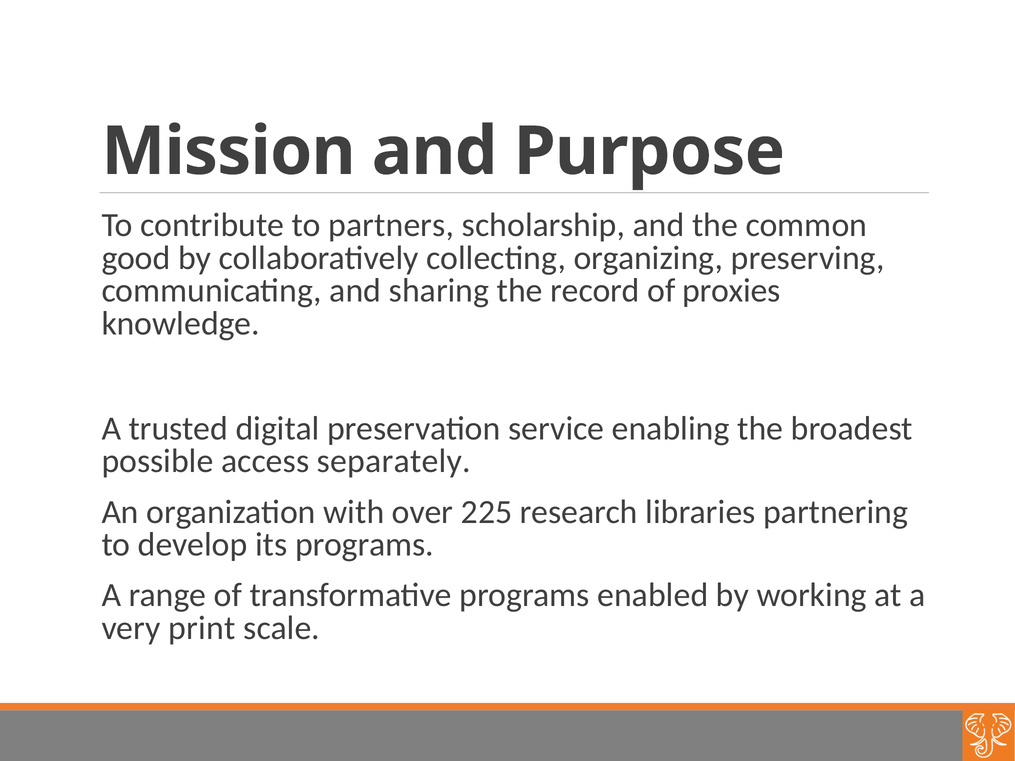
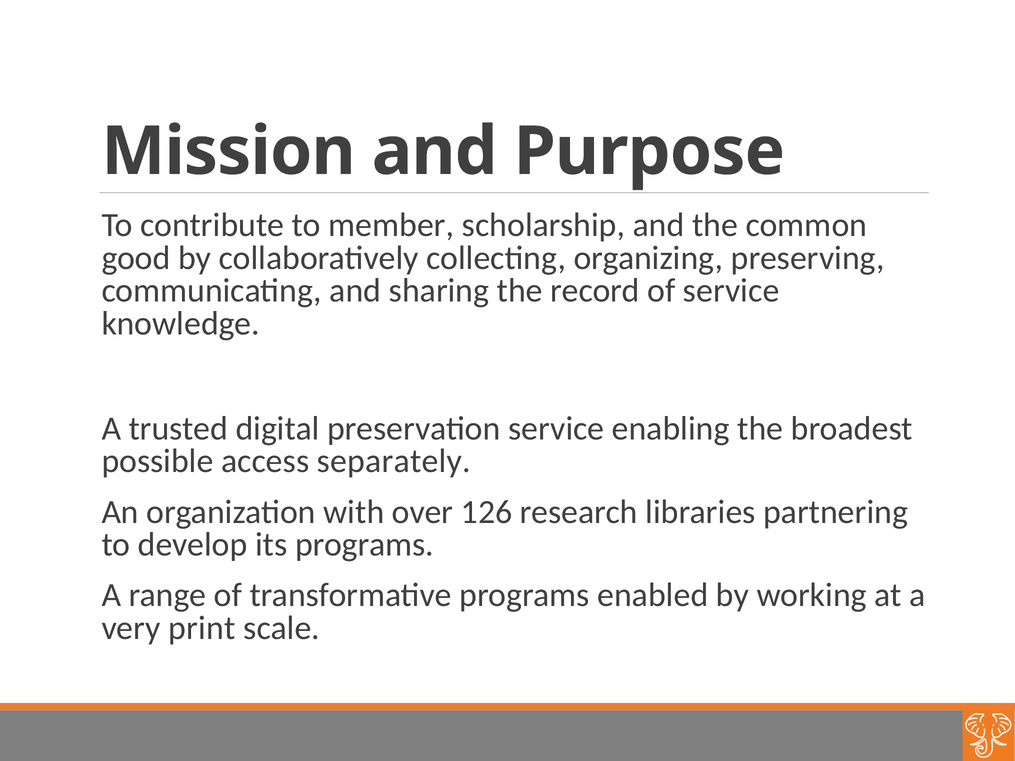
partners: partners -> member
of proxies: proxies -> service
225: 225 -> 126
